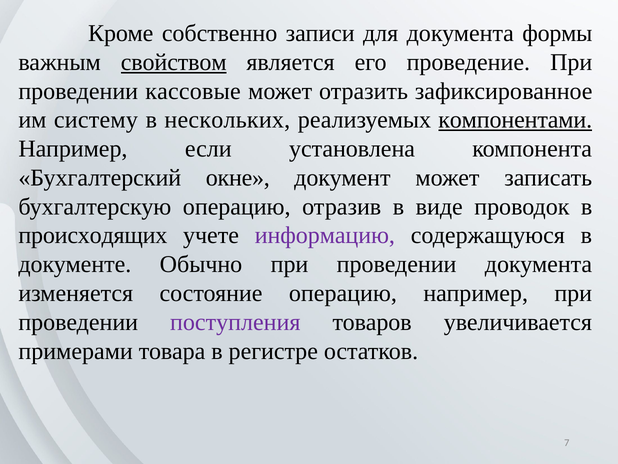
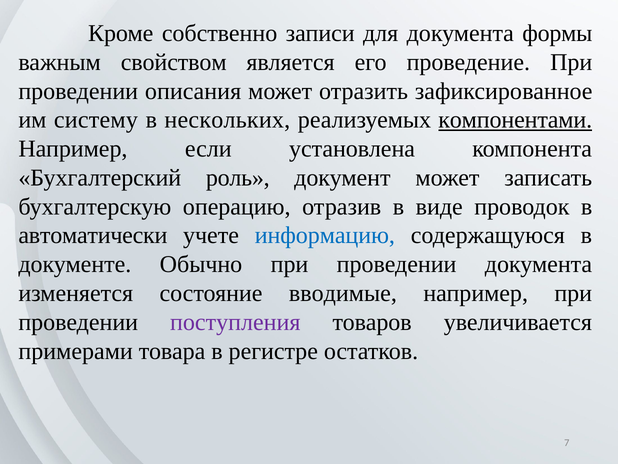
свойством underline: present -> none
кассовые: кассовые -> описания
окне: окне -> роль
происходящих: происходящих -> автоматически
информацию colour: purple -> blue
состояние операцию: операцию -> вводимые
